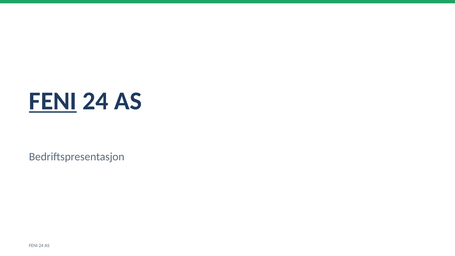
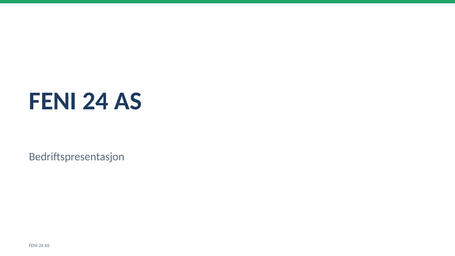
FENI at (53, 101) underline: present -> none
